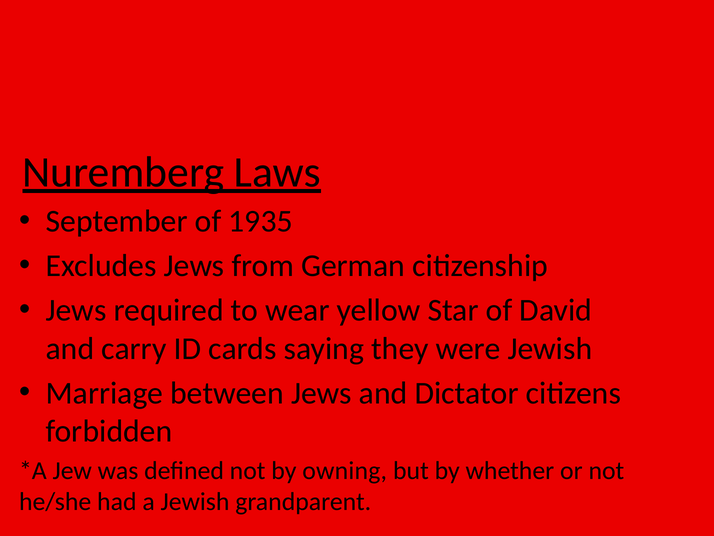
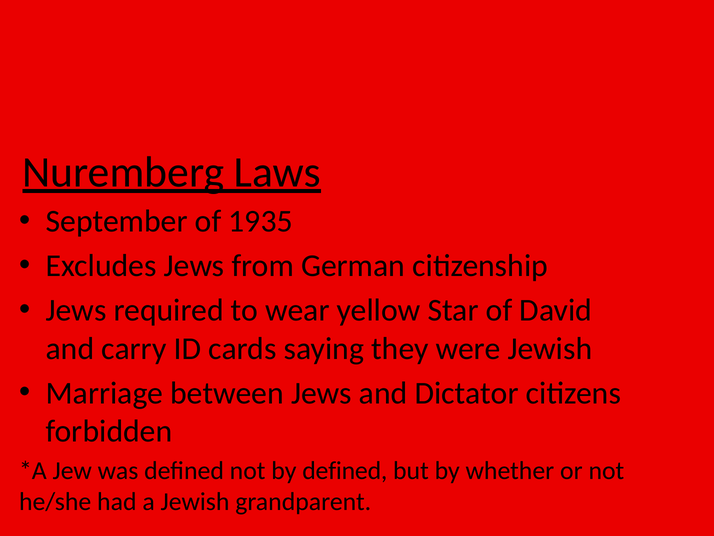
by owning: owning -> defined
